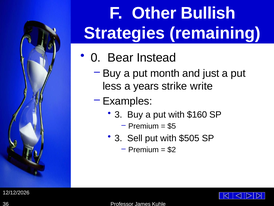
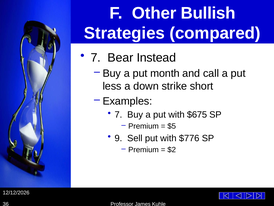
remaining: remaining -> compared
0 at (96, 57): 0 -> 7
just: just -> call
years: years -> down
write: write -> short
3 at (118, 114): 3 -> 7
$160: $160 -> $675
3 at (118, 138): 3 -> 9
$505: $505 -> $776
